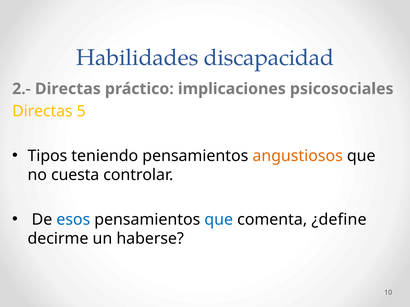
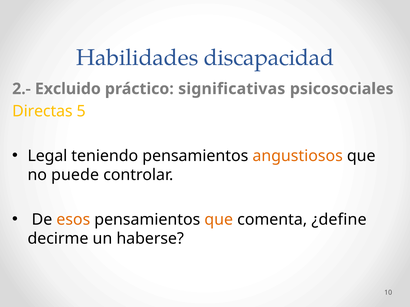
2.- Directas: Directas -> Excluido
implicaciones: implicaciones -> significativas
Tipos: Tipos -> Legal
cuesta: cuesta -> puede
esos colour: blue -> orange
que at (219, 220) colour: blue -> orange
